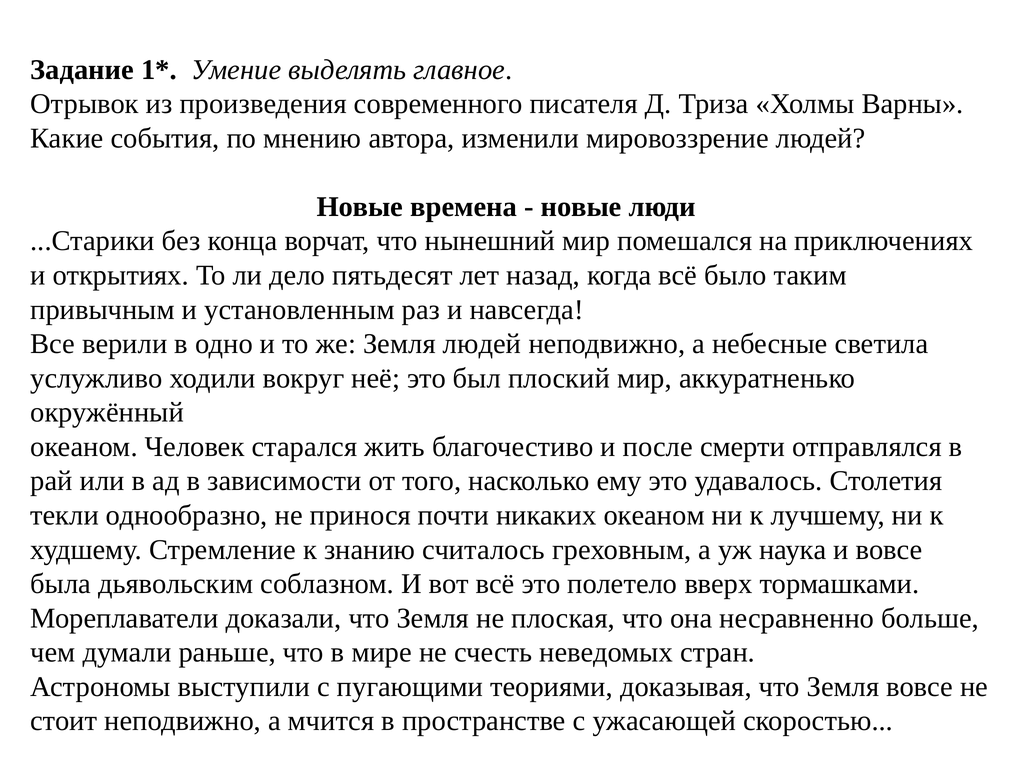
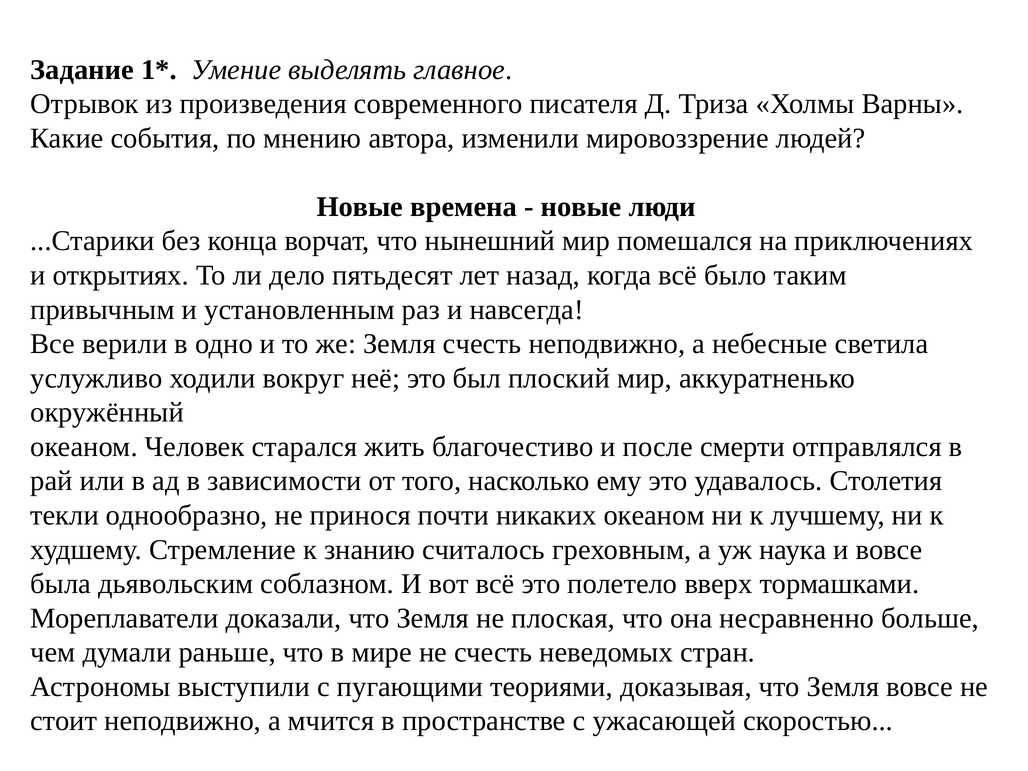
Земля людей: людей -> счесть
